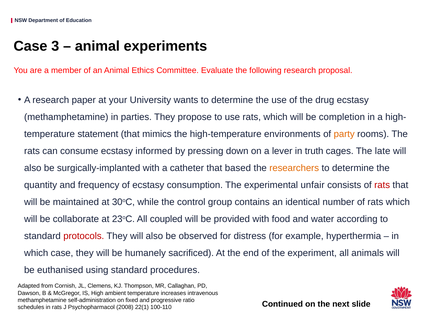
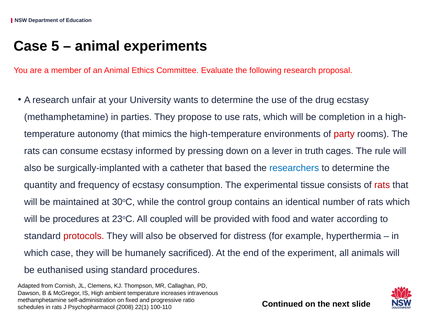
3: 3 -> 5
paper: paper -> unfair
statement: statement -> autonomy
party colour: orange -> red
late: late -> rule
researchers colour: orange -> blue
unfair: unfair -> tissue
be collaborate: collaborate -> procedures
